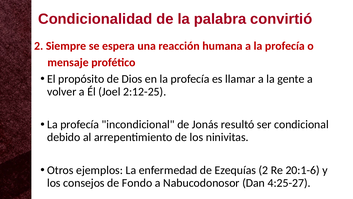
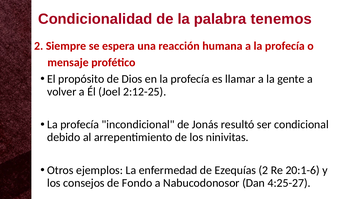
convirtió: convirtió -> tenemos
